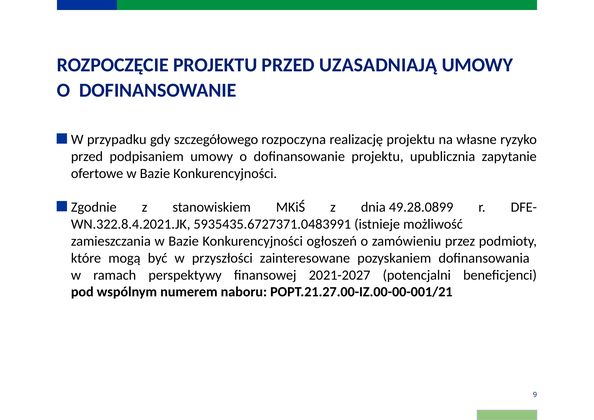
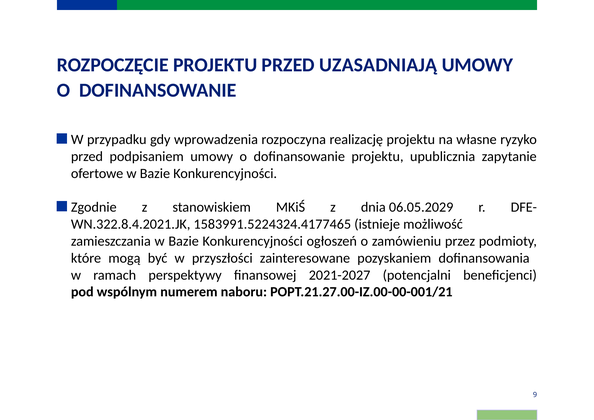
szczegółowego: szczegółowego -> wprowadzenia
49.28.0899: 49.28.0899 -> 06.05.2029
5935435.6727371.0483991: 5935435.6727371.0483991 -> 1583991.5224324.4177465
